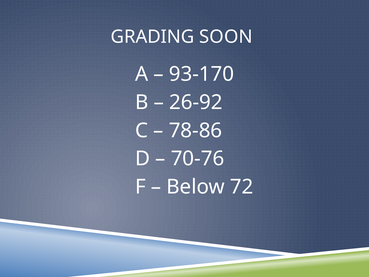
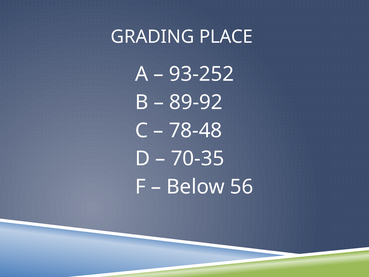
SOON: SOON -> PLACE
93-170: 93-170 -> 93-252
26-92: 26-92 -> 89-92
78-86: 78-86 -> 78-48
70-76: 70-76 -> 70-35
72: 72 -> 56
